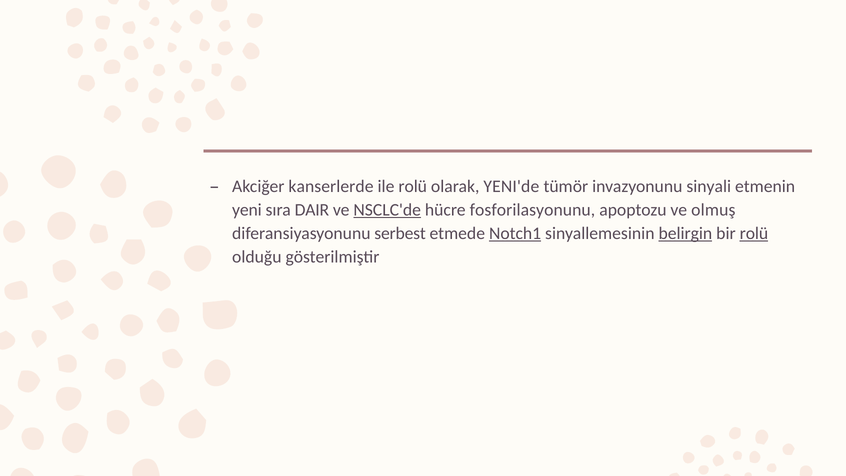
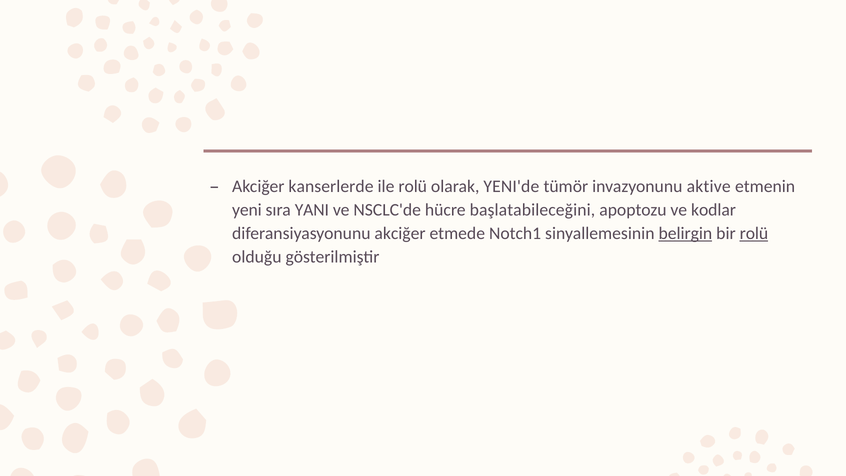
sinyali: sinyali -> aktive
DAIR: DAIR -> YANI
NSCLC'de underline: present -> none
fosforilasyonunu: fosforilasyonunu -> başlatabileceğini
olmuş: olmuş -> kodlar
diferansiyasyonunu serbest: serbest -> akciğer
Notch1 underline: present -> none
